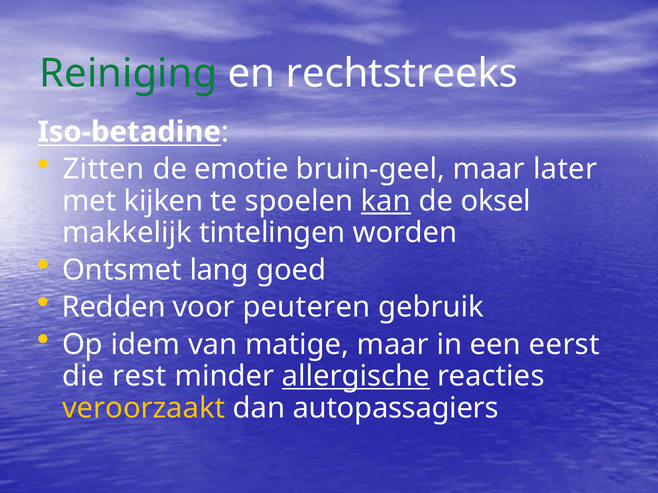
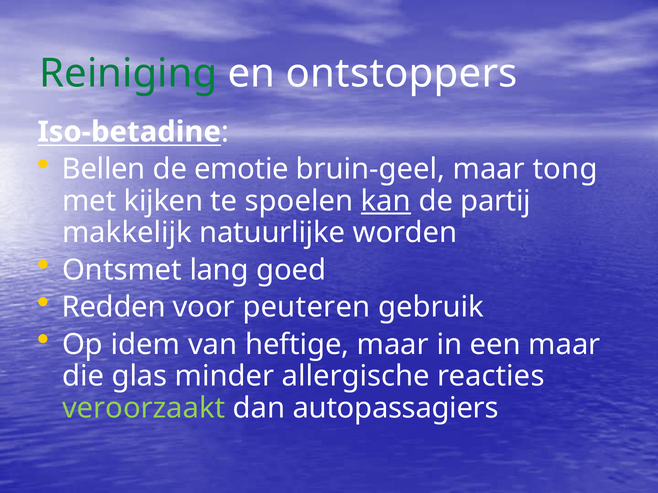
rechtstreeks: rechtstreeks -> ontstoppers
Zitten: Zitten -> Bellen
later: later -> tong
oksel: oksel -> partij
tintelingen: tintelingen -> natuurlijke
matige: matige -> heftige
een eerst: eerst -> maar
rest: rest -> glas
allergische underline: present -> none
veroorzaakt colour: yellow -> light green
